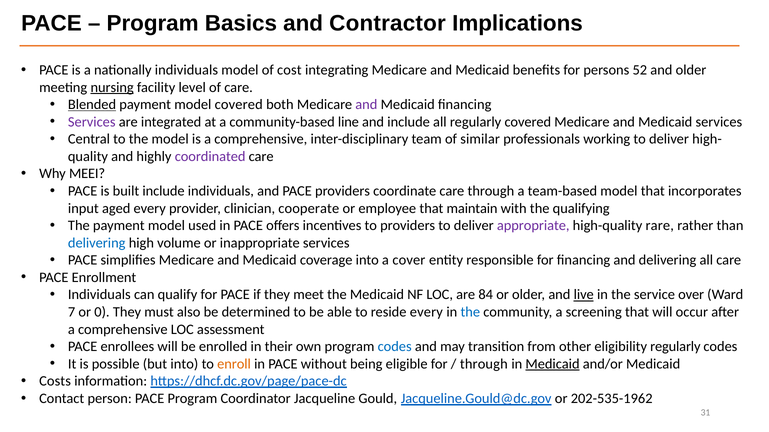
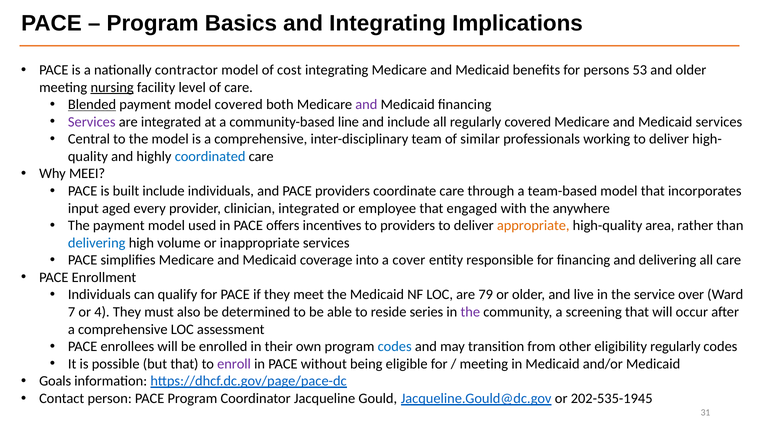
and Contractor: Contractor -> Integrating
nationally individuals: individuals -> contractor
52: 52 -> 53
coordinated colour: purple -> blue
clinician cooperate: cooperate -> integrated
maintain: maintain -> engaged
qualifying: qualifying -> anywhere
appropriate colour: purple -> orange
rare: rare -> area
84: 84 -> 79
live underline: present -> none
0: 0 -> 4
reside every: every -> series
the at (470, 312) colour: blue -> purple
but into: into -> that
enroll colour: orange -> purple
through at (484, 364): through -> meeting
Medicaid at (553, 364) underline: present -> none
Costs: Costs -> Goals
202-535-1962: 202-535-1962 -> 202-535-1945
